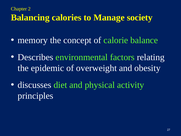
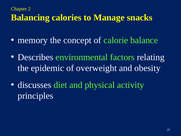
society: society -> snacks
